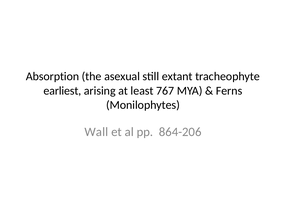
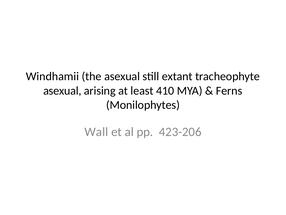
Absorption: Absorption -> Windhamii
earliest at (62, 90): earliest -> asexual
767: 767 -> 410
864-206: 864-206 -> 423-206
